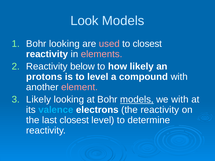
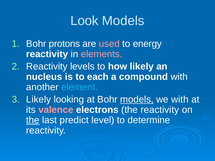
Bohr looking: looking -> protons
to closest: closest -> energy
below: below -> levels
protons: protons -> nucleus
to level: level -> each
element colour: pink -> light blue
valence colour: light blue -> pink
the at (33, 120) underline: none -> present
last closest: closest -> predict
